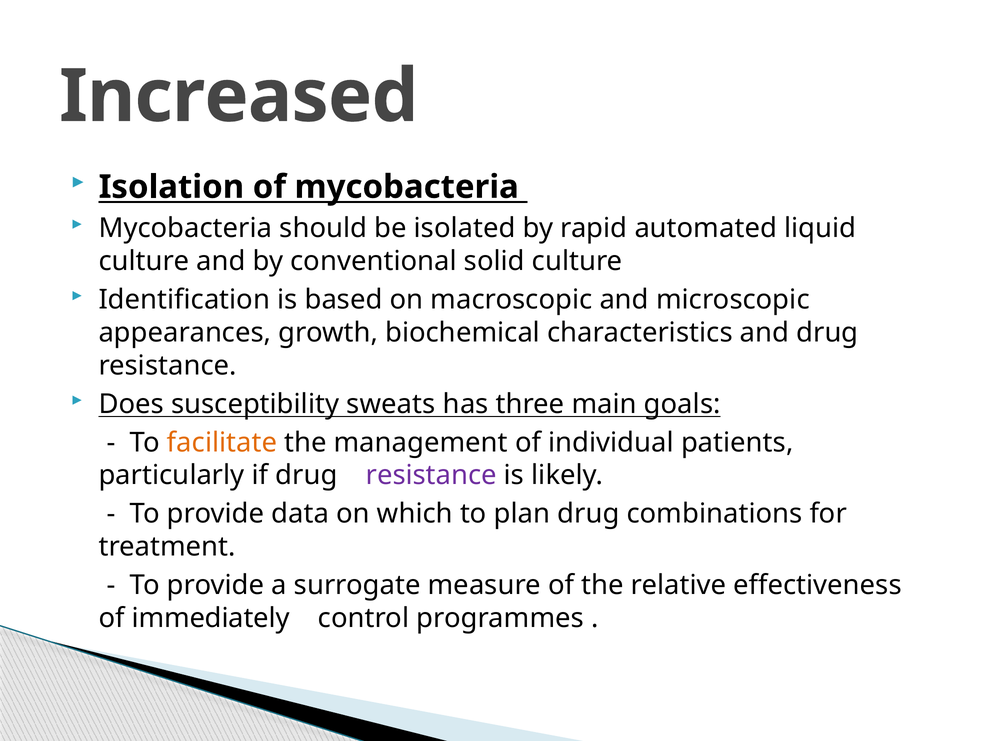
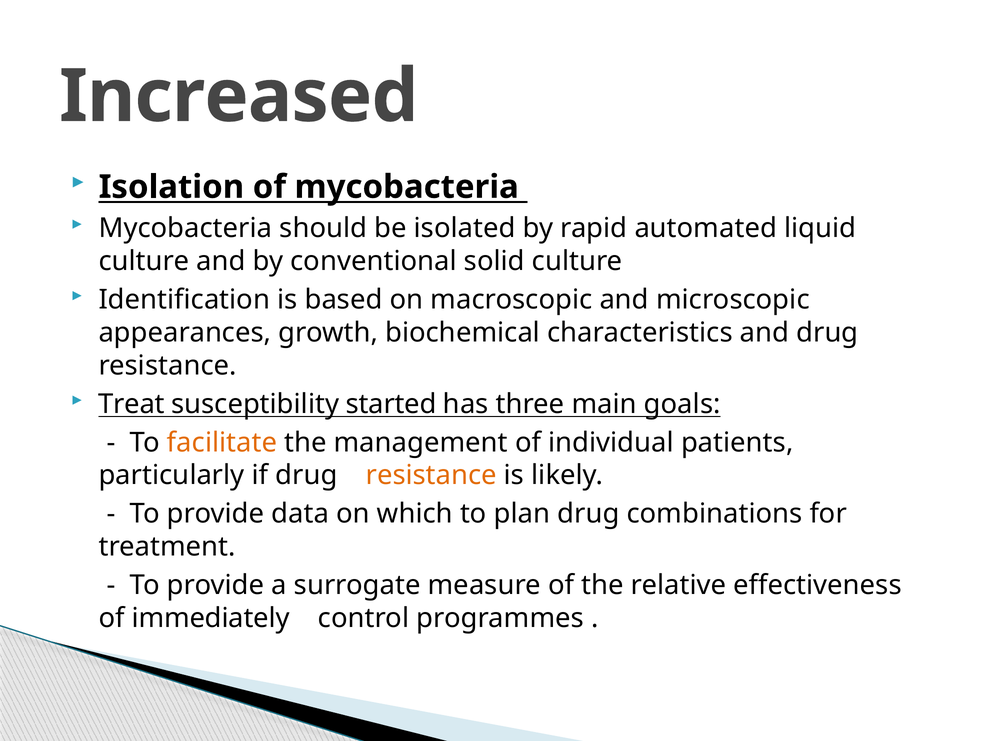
Does: Does -> Treat
sweats: sweats -> started
resistance at (431, 475) colour: purple -> orange
